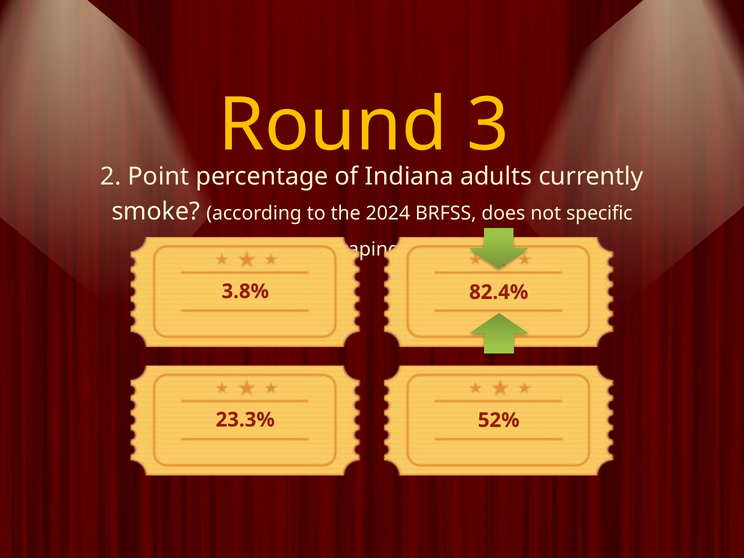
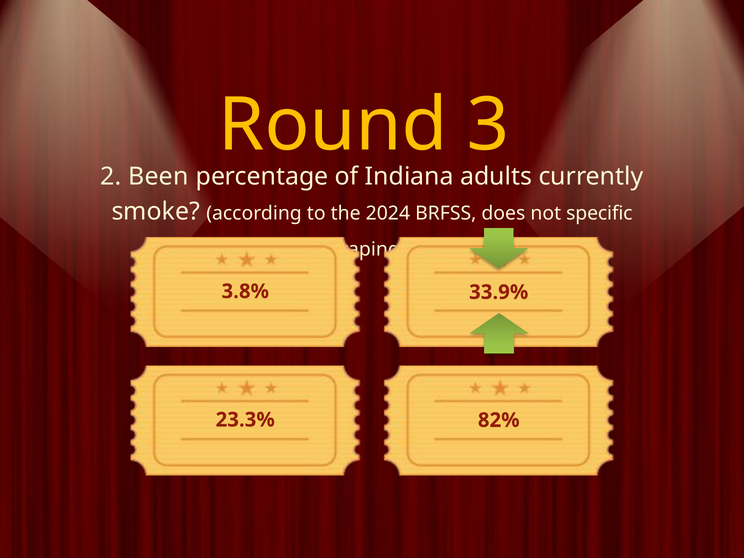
Point: Point -> Been
82.4%: 82.4% -> 33.9%
52%: 52% -> 82%
